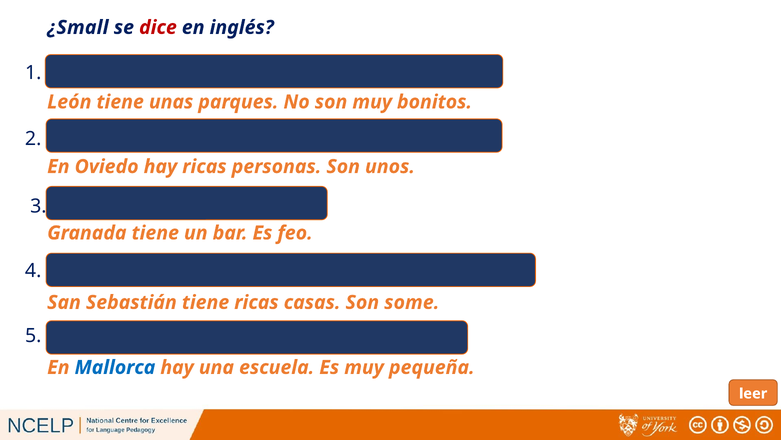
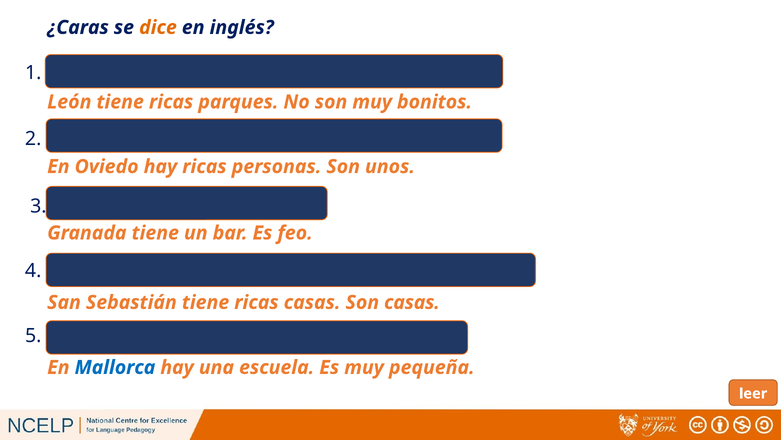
¿Small: ¿Small -> ¿Caras
dice colour: red -> orange
León tiene unas: unas -> ricas
Son some: some -> casas
